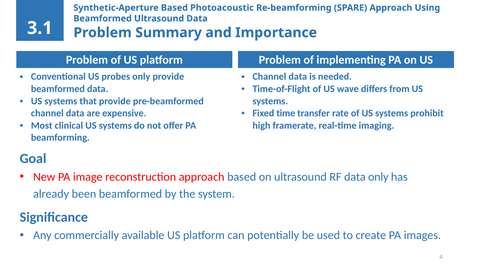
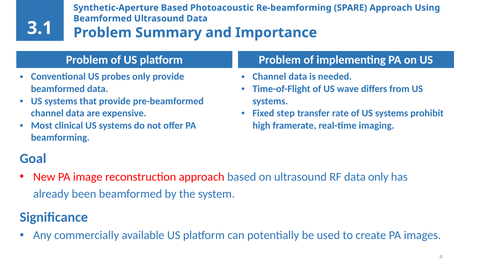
time: time -> step
